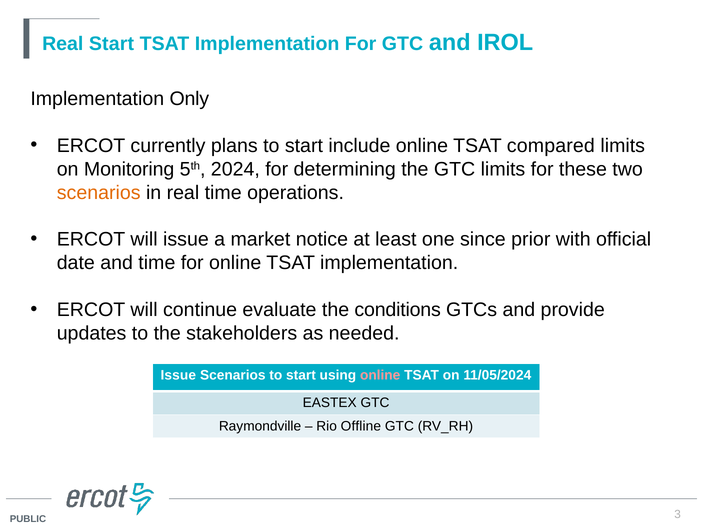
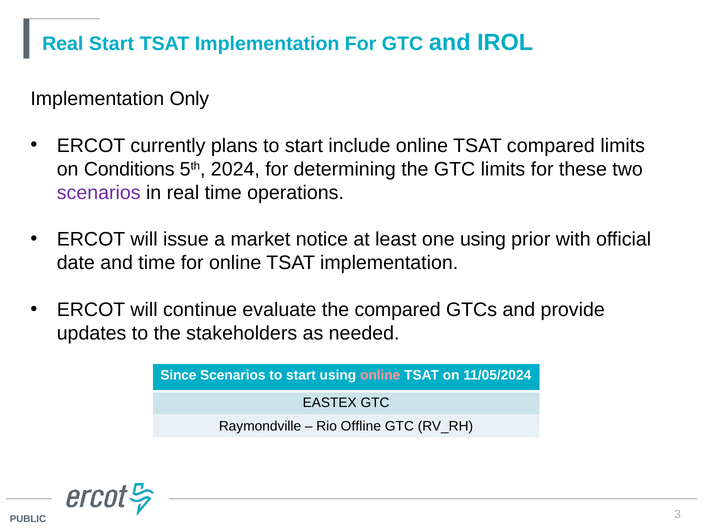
Monitoring: Monitoring -> Conditions
scenarios at (99, 193) colour: orange -> purple
one since: since -> using
the conditions: conditions -> compared
Issue at (178, 375): Issue -> Since
